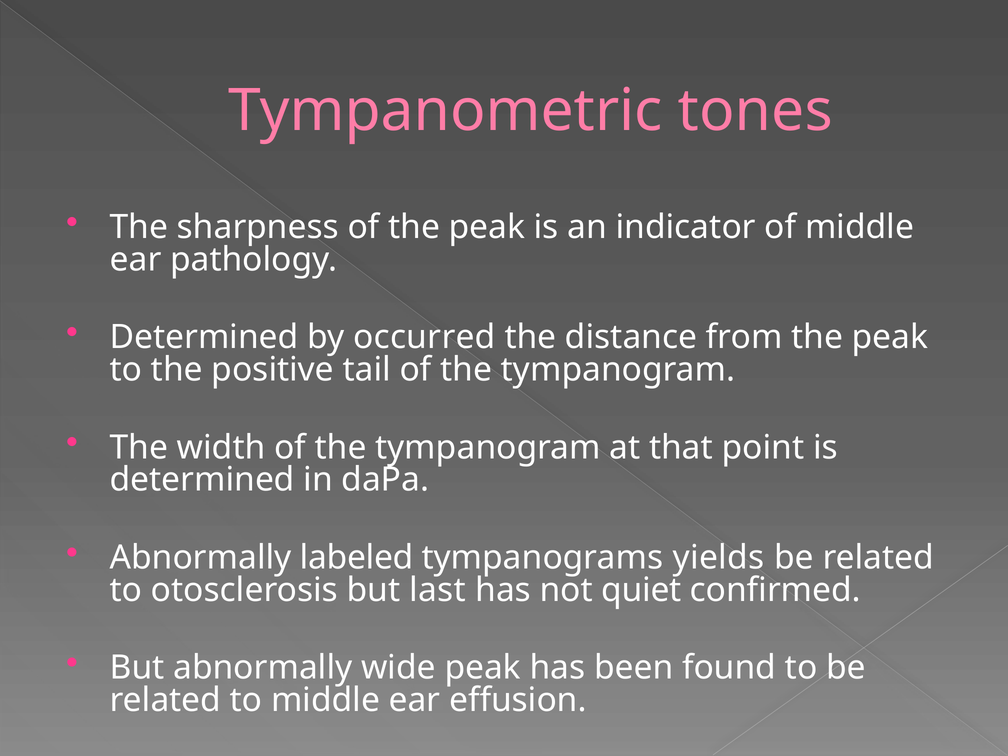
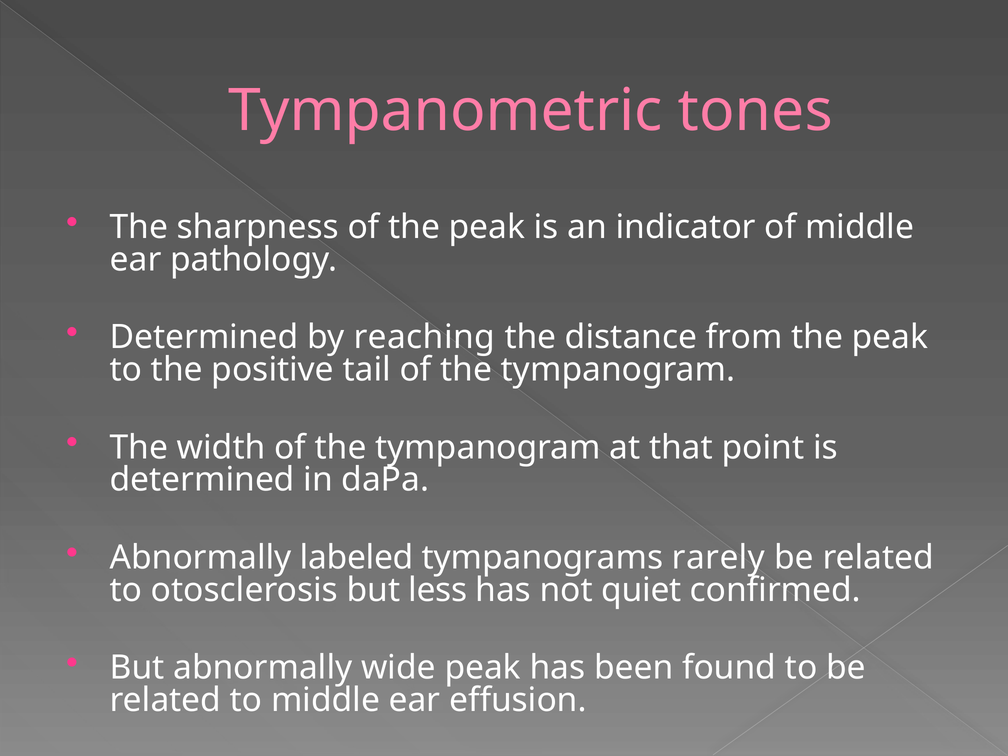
occurred: occurred -> reaching
yields: yields -> rarely
last: last -> less
